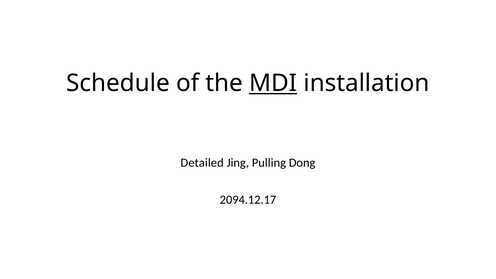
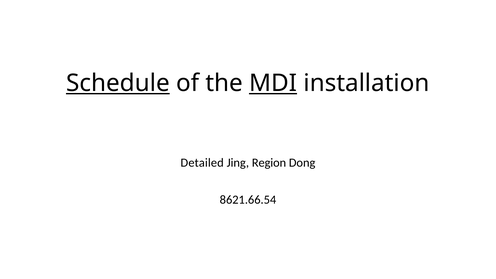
Schedule underline: none -> present
Pulling: Pulling -> Region
2094.12.17: 2094.12.17 -> 8621.66.54
